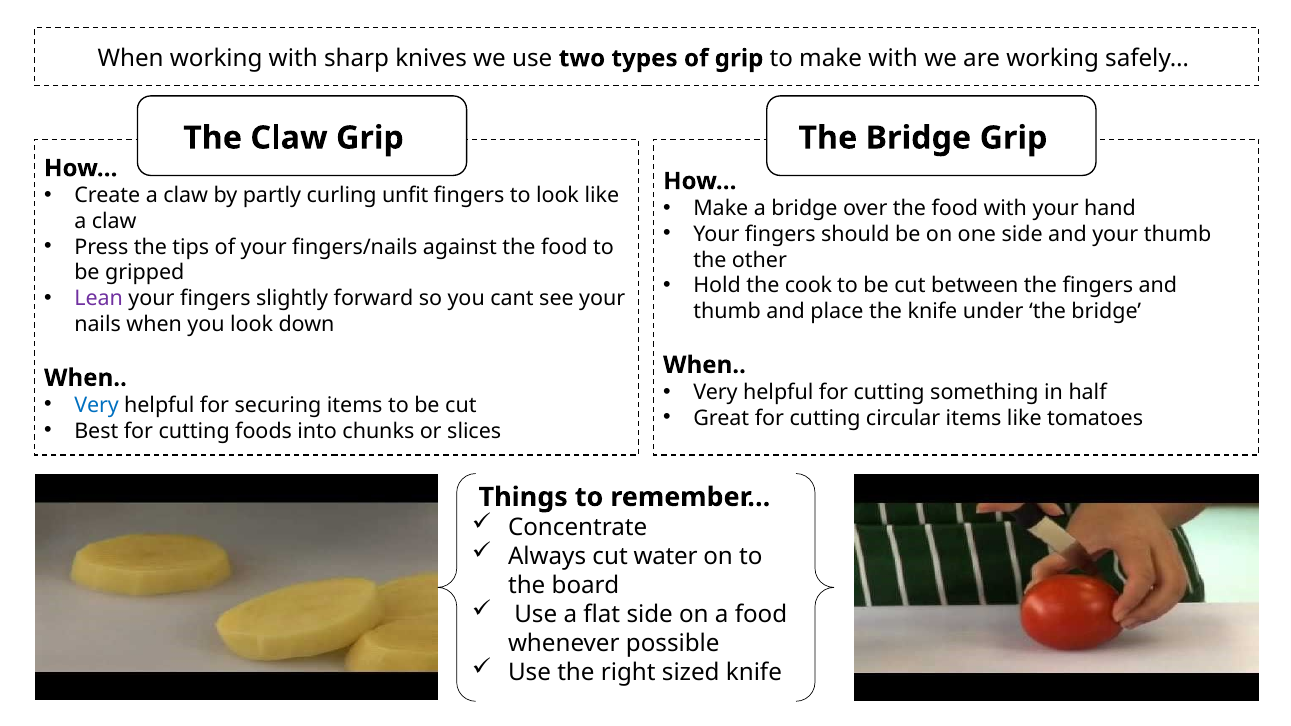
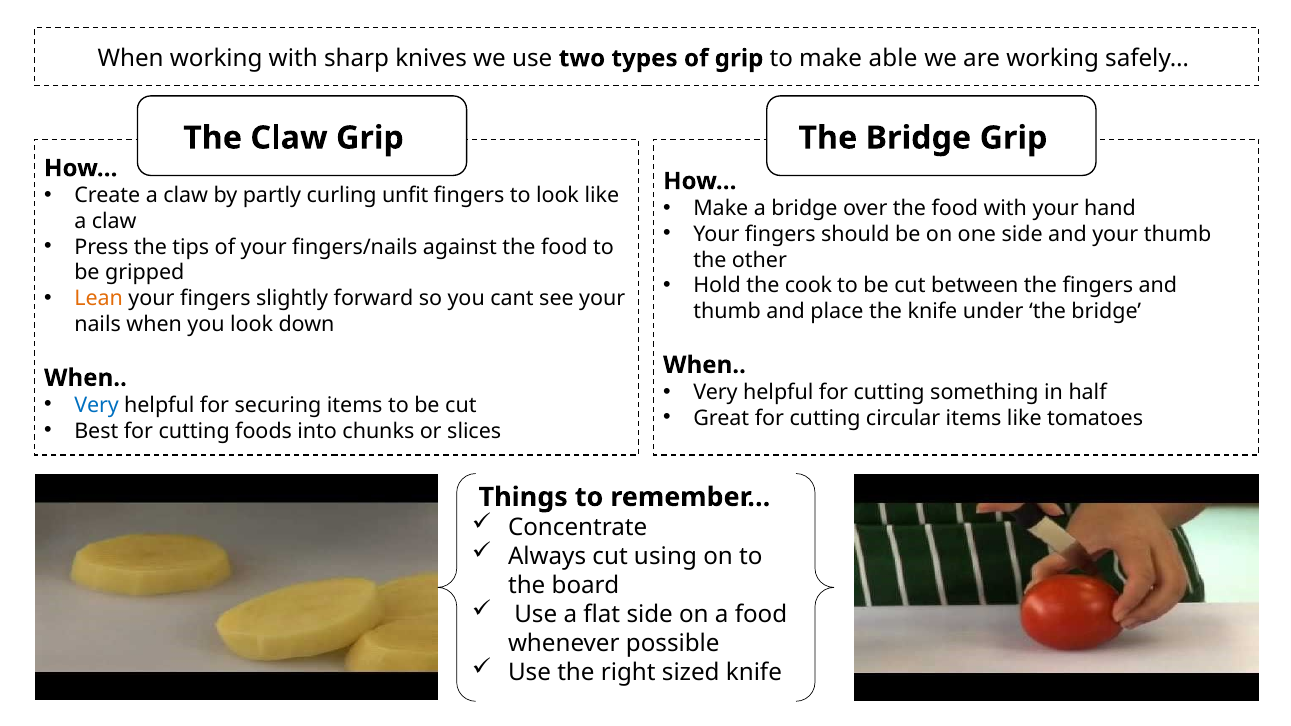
make with: with -> able
Lean colour: purple -> orange
water: water -> using
